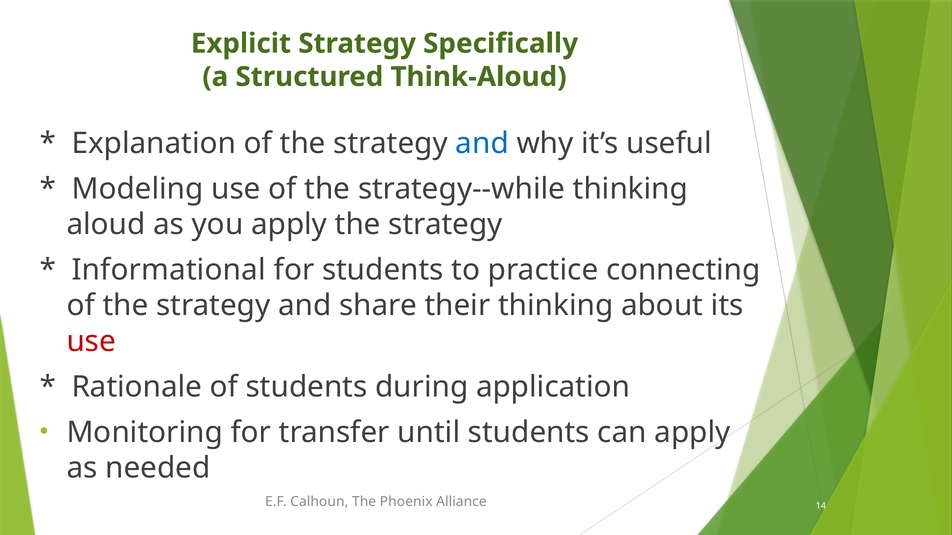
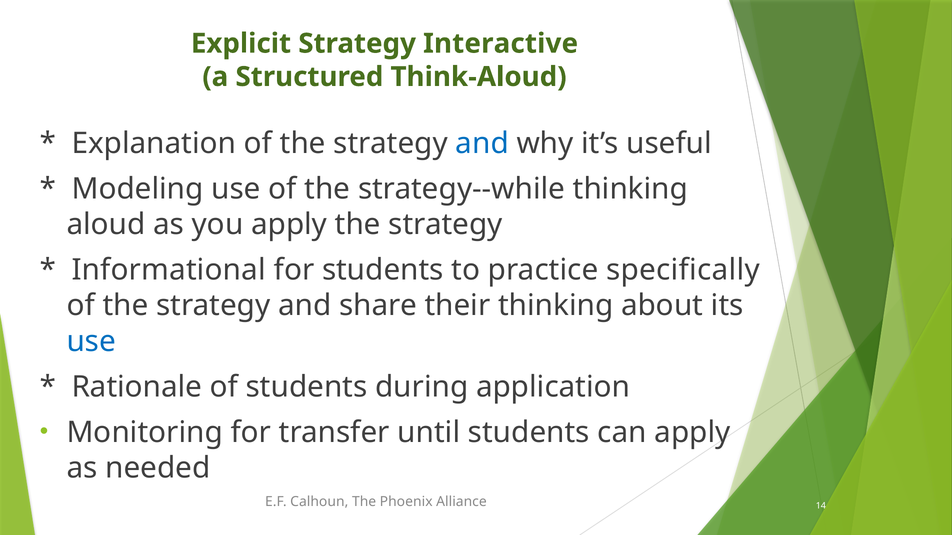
Specifically: Specifically -> Interactive
connecting: connecting -> specifically
use at (91, 342) colour: red -> blue
